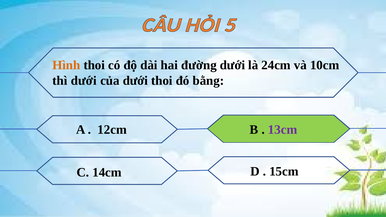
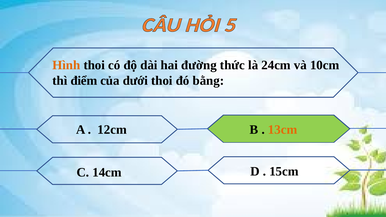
đường dưới: dưới -> thức
thì dưới: dưới -> điểm
13cm colour: purple -> orange
